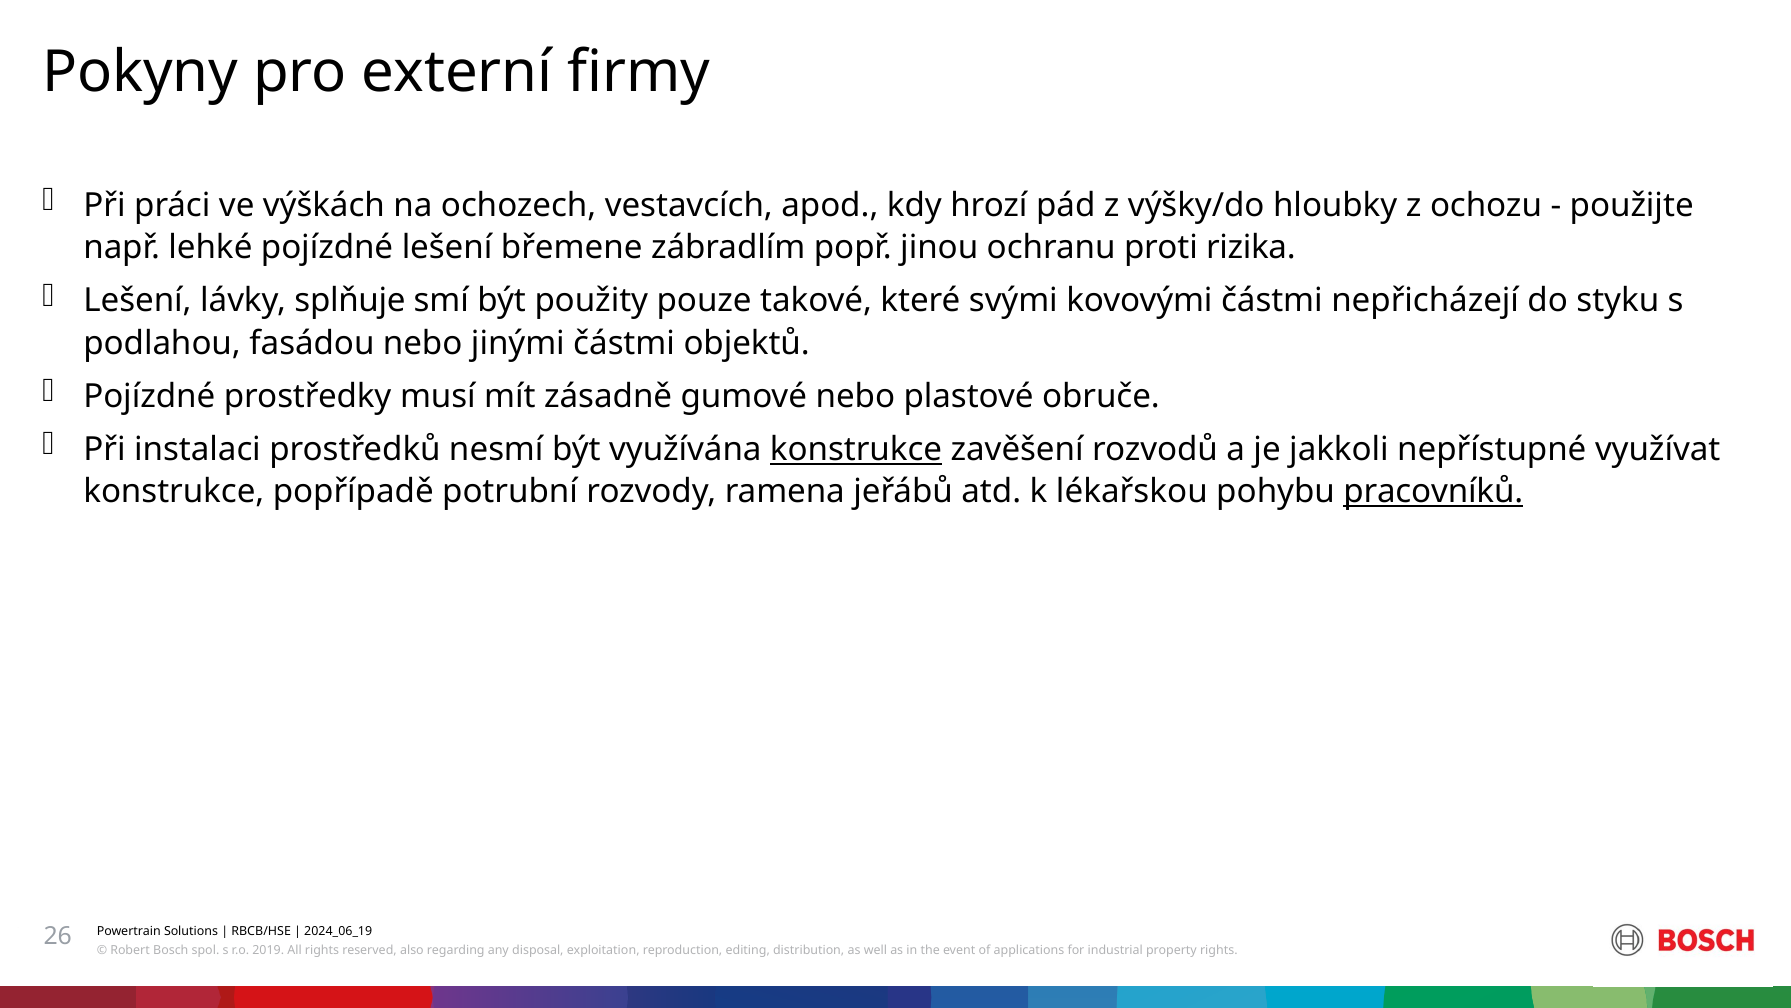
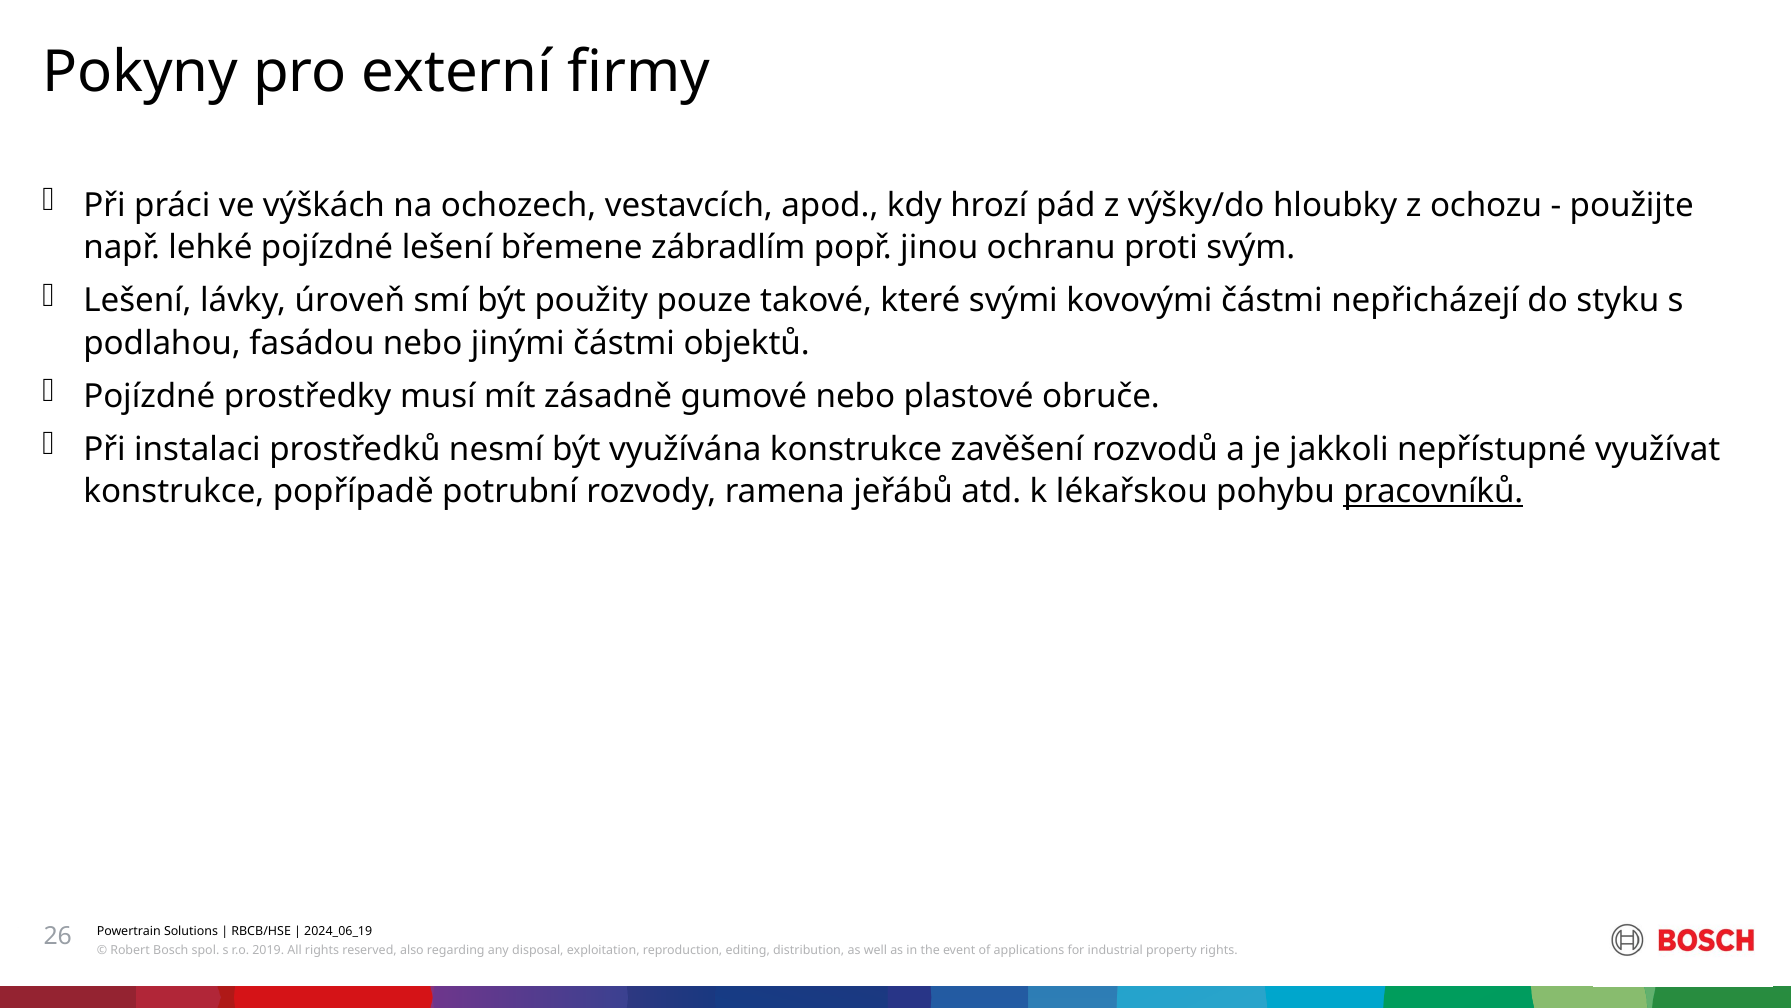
rizika: rizika -> svým
splňuje: splňuje -> úroveň
konstrukce at (856, 449) underline: present -> none
